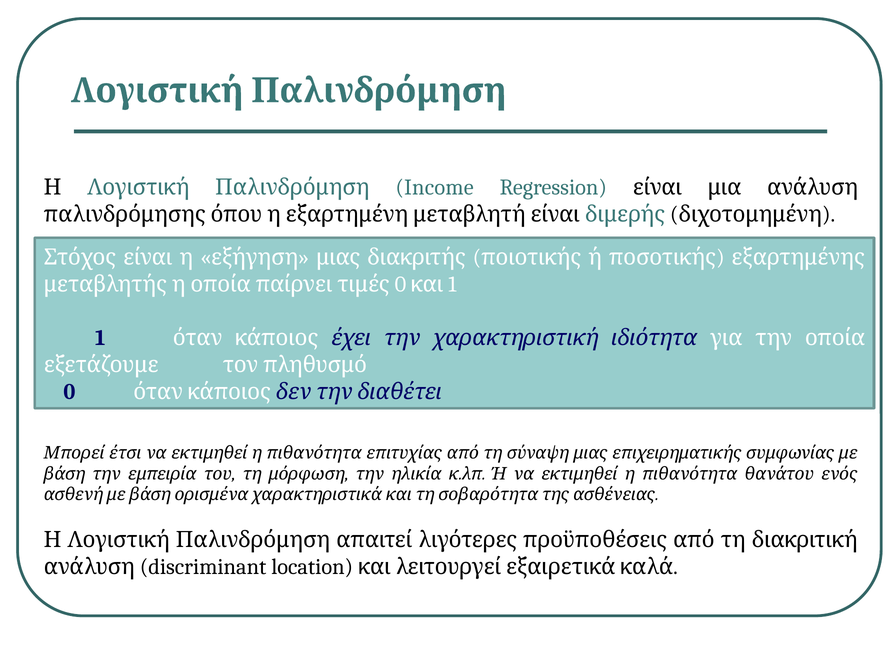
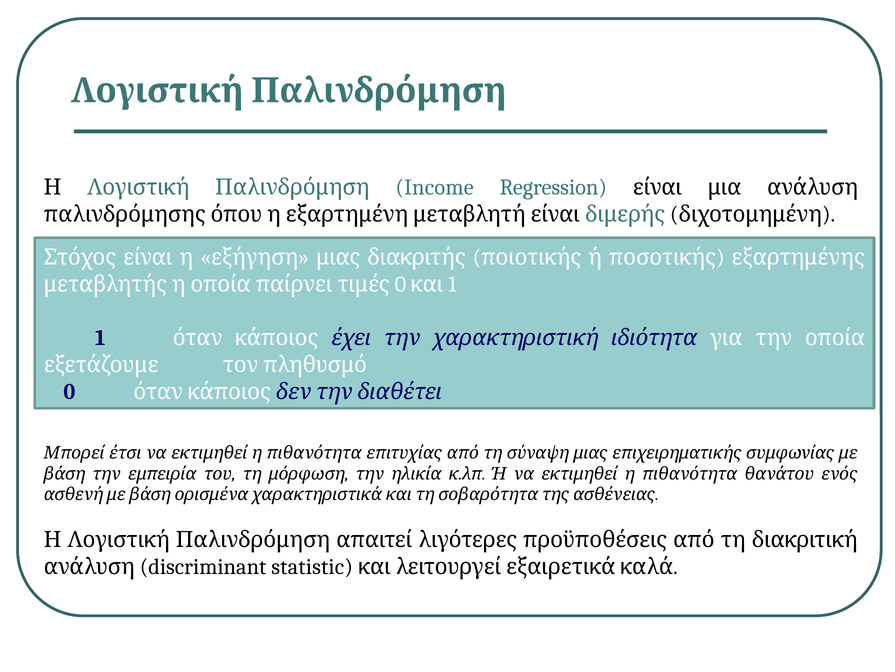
location: location -> statistic
